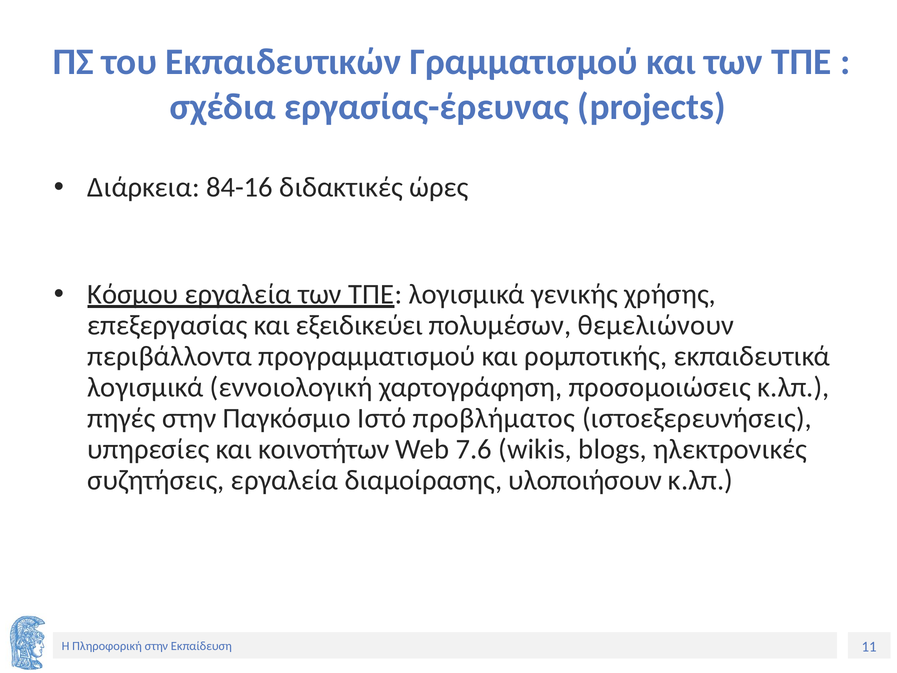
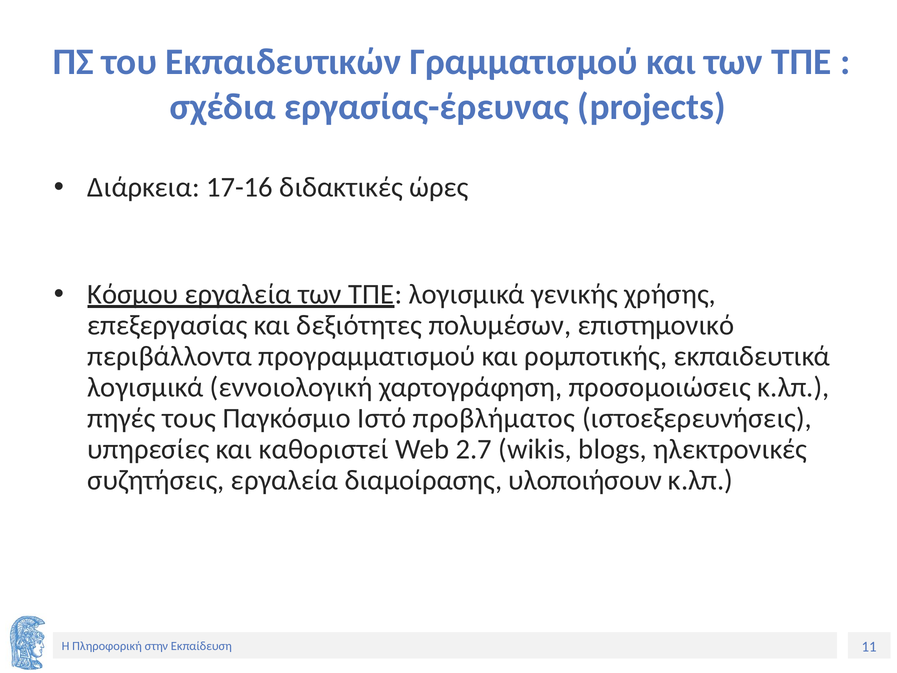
84-16: 84-16 -> 17-16
εξειδικεύει: εξειδικεύει -> δεξιότητες
θεμελιώνουν: θεμελιώνουν -> επιστημονικό
πηγές στην: στην -> τους
κοινοτήτων: κοινοτήτων -> καθοριστεί
7.6: 7.6 -> 2.7
